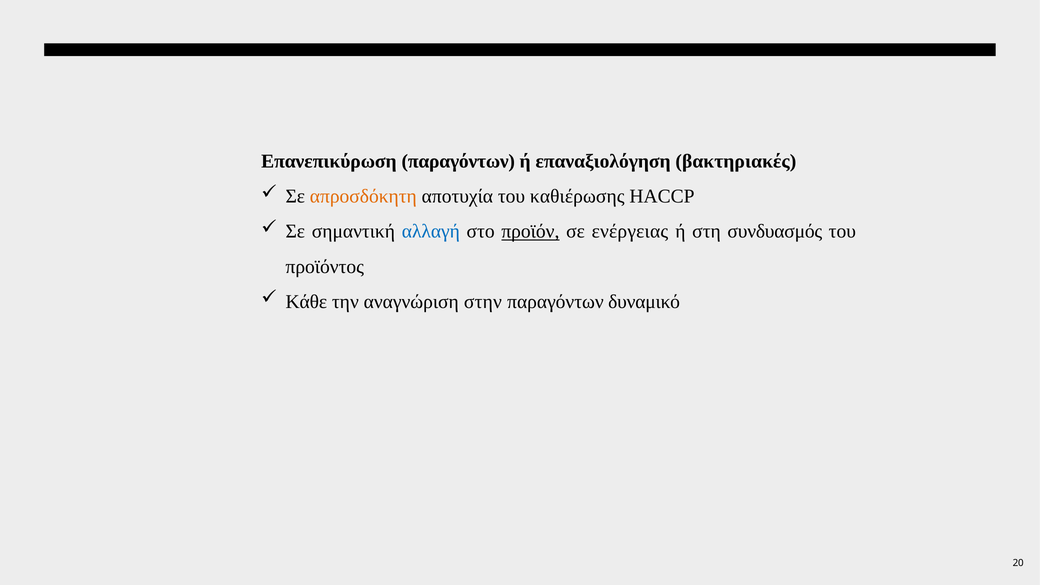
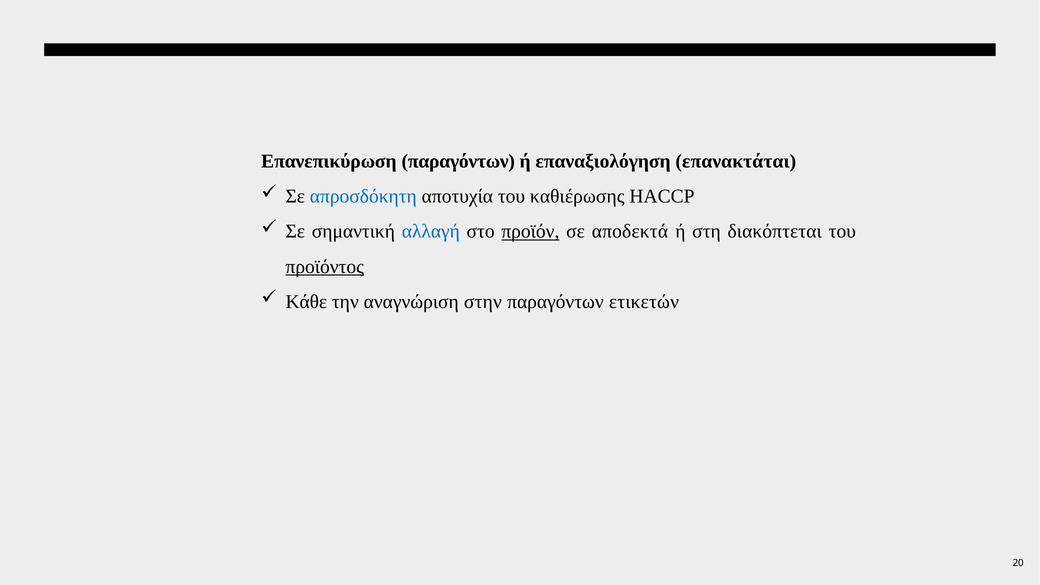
βακτηριακές: βακτηριακές -> επανακτάται
απροσδόκητη colour: orange -> blue
ενέργειας: ενέργειας -> αποδεκτά
συνδυασμός: συνδυασμός -> διακόπτεται
προϊόντος underline: none -> present
δυναμικό: δυναμικό -> ετικετών
